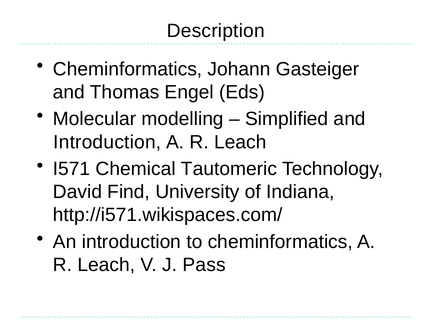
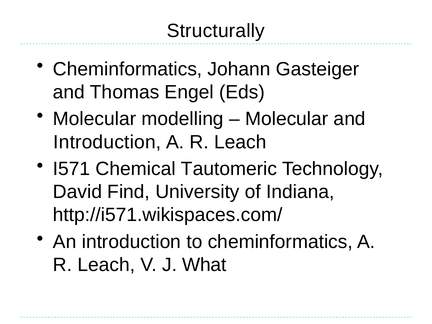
Description: Description -> Structurally
Simplified at (287, 119): Simplified -> Molecular
Pass: Pass -> What
